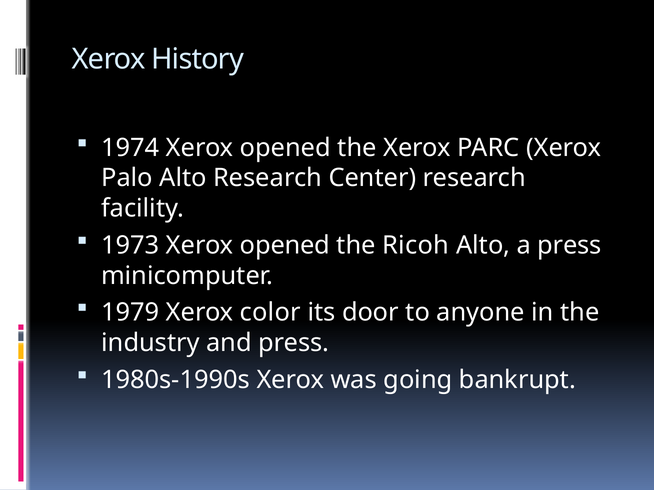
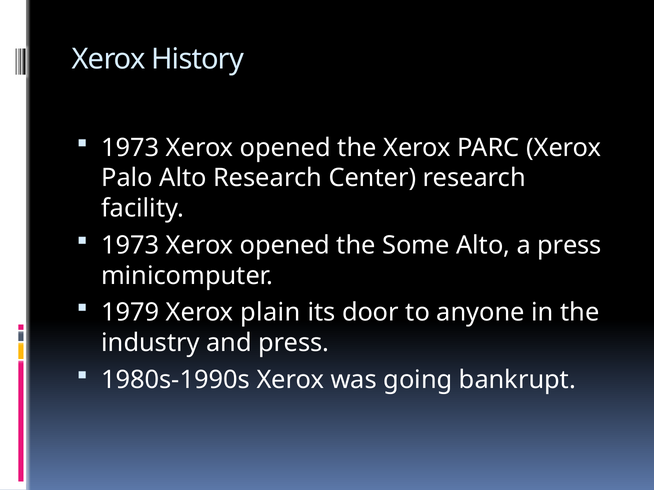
1974 at (130, 148): 1974 -> 1973
Ricoh: Ricoh -> Some
color: color -> plain
